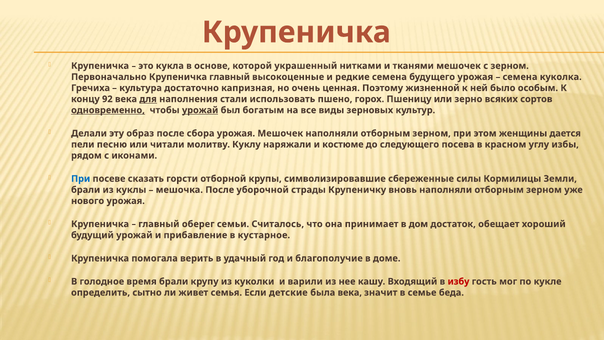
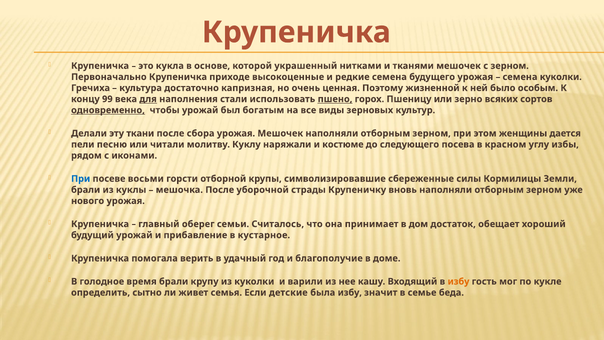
Крупеничка главный: главный -> приходе
семена куколка: куколка -> куколки
92: 92 -> 99
пшено underline: none -> present
урожай at (200, 110) underline: present -> none
образ: образ -> ткани
сказать: сказать -> восьми
избу at (459, 281) colour: red -> orange
была века: века -> избу
